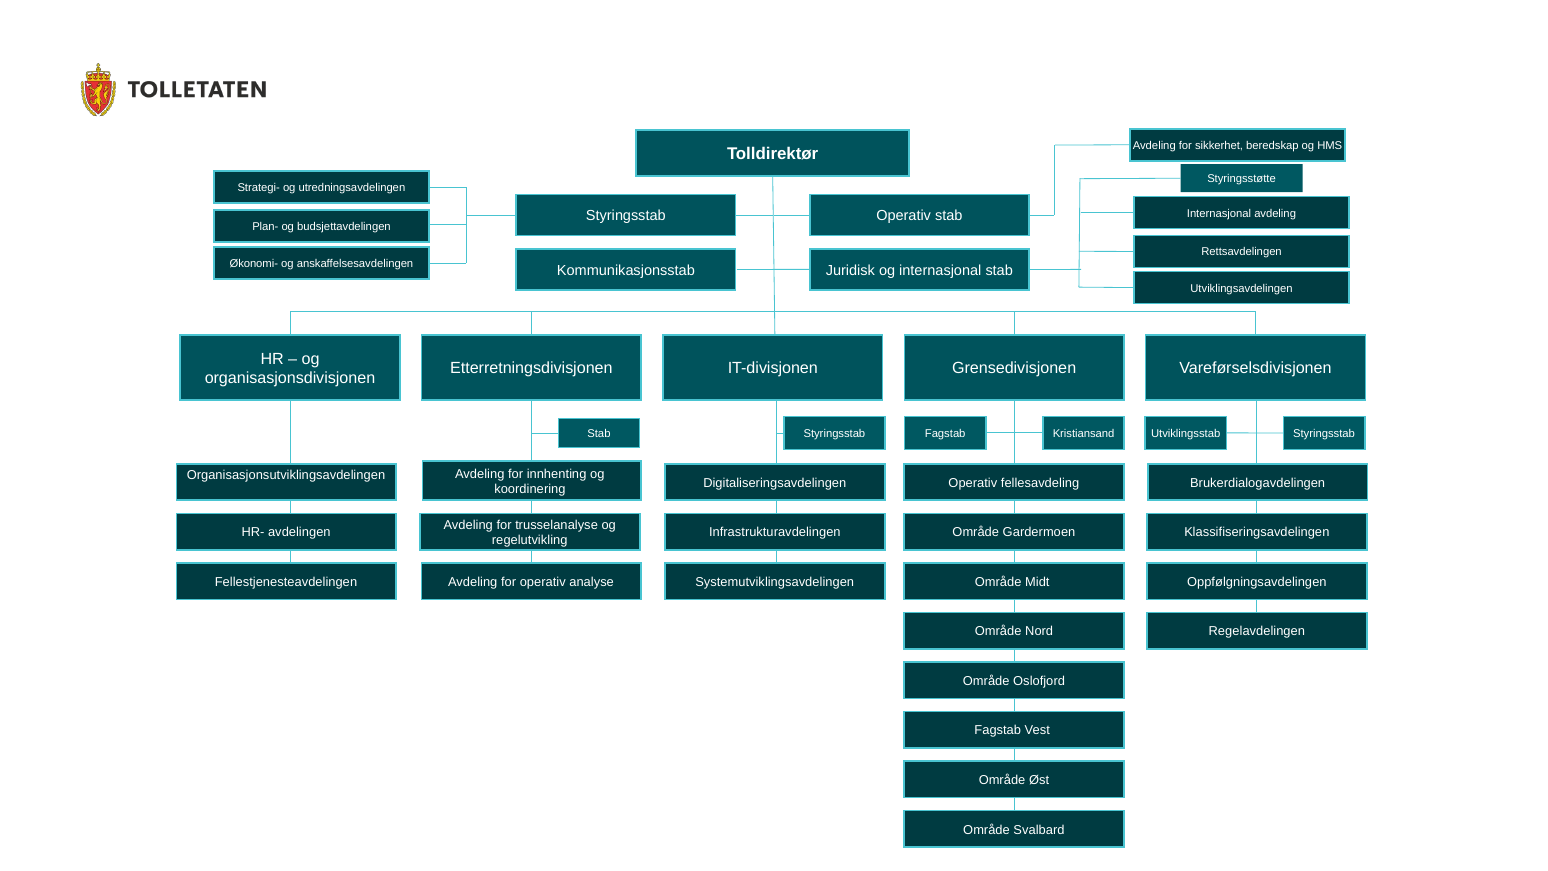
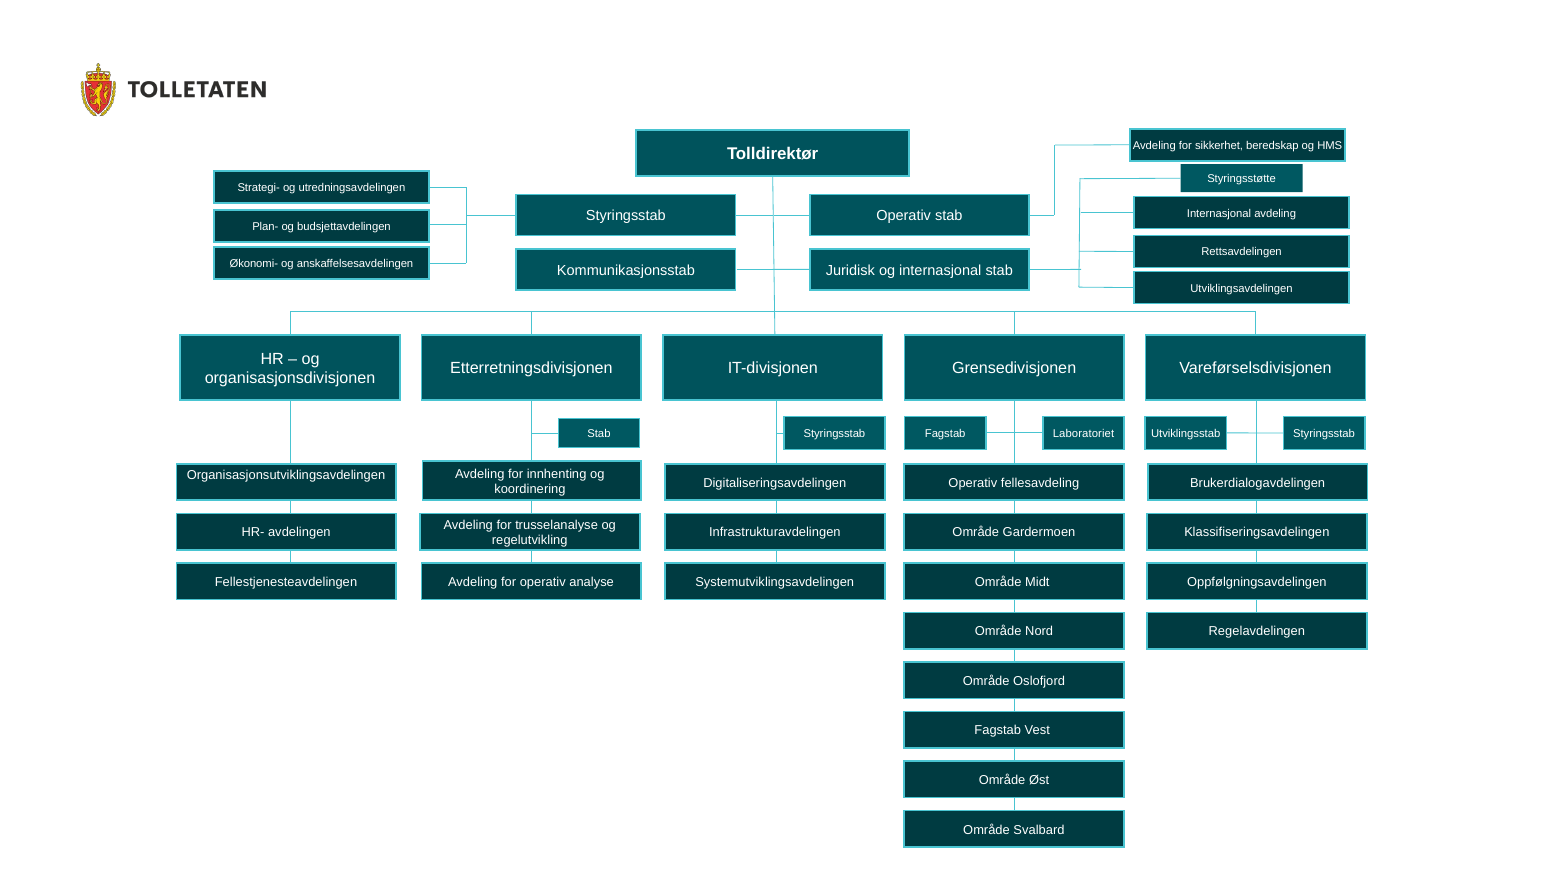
Kristiansand: Kristiansand -> Laboratoriet
